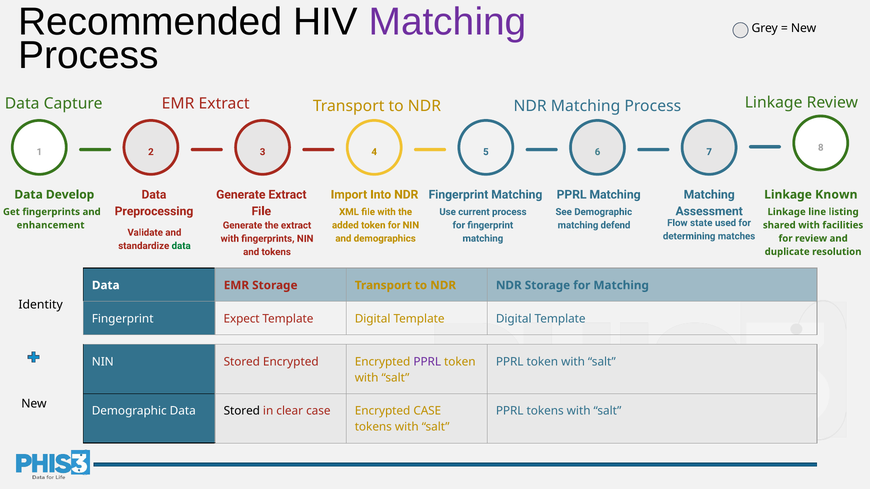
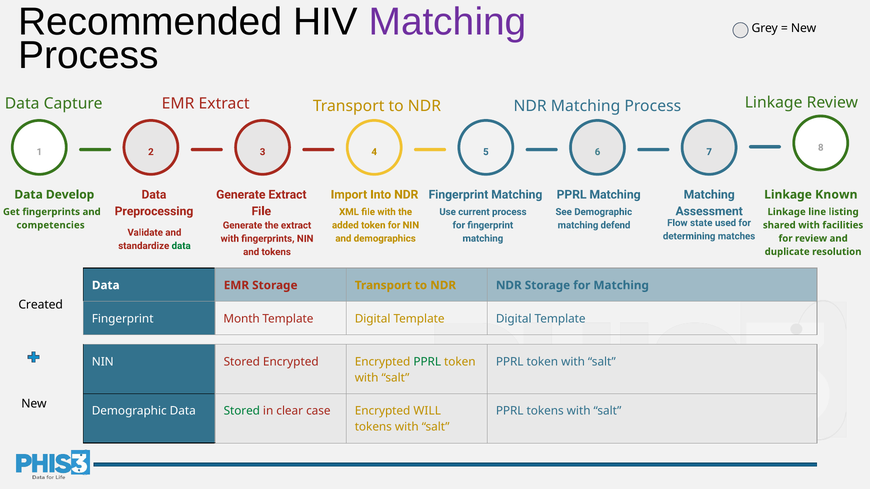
enhancement: enhancement -> competencies
Identity: Identity -> Created
Expect: Expect -> Month
PPRL at (427, 362) colour: purple -> green
Stored at (242, 411) colour: black -> green
Encrypted CASE: CASE -> WILL
